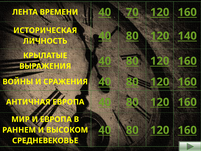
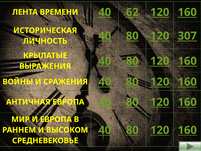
70: 70 -> 62
140: 140 -> 307
